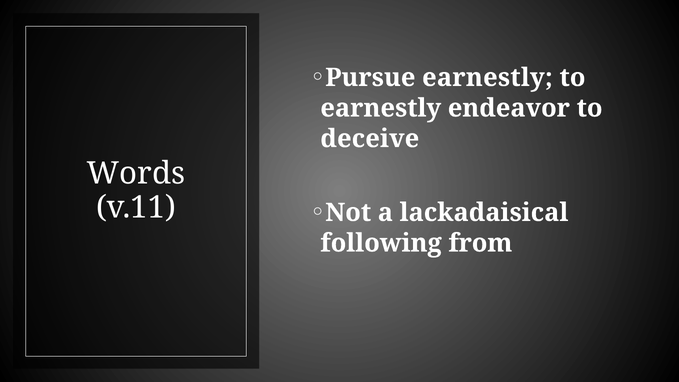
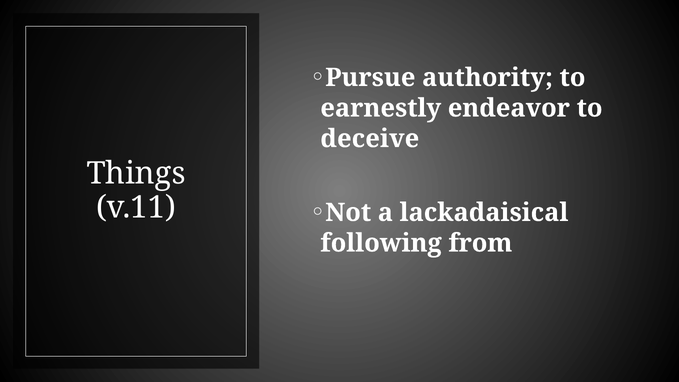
Pursue earnestly: earnestly -> authority
Words: Words -> Things
